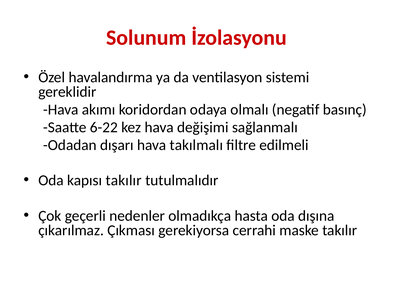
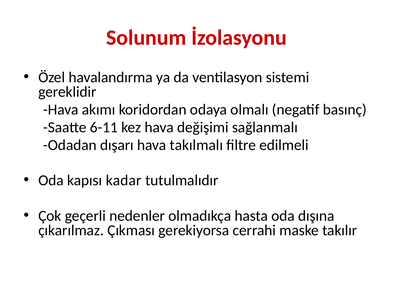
6-22: 6-22 -> 6-11
kapısı takılır: takılır -> kadar
